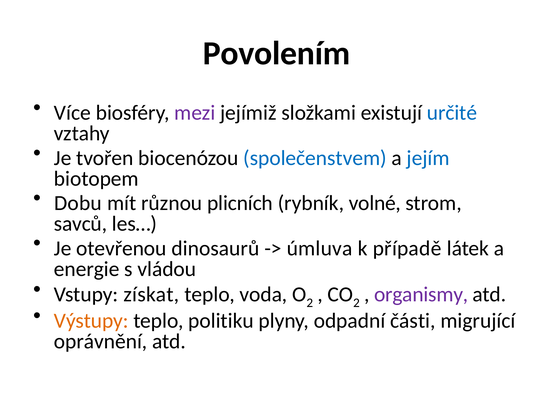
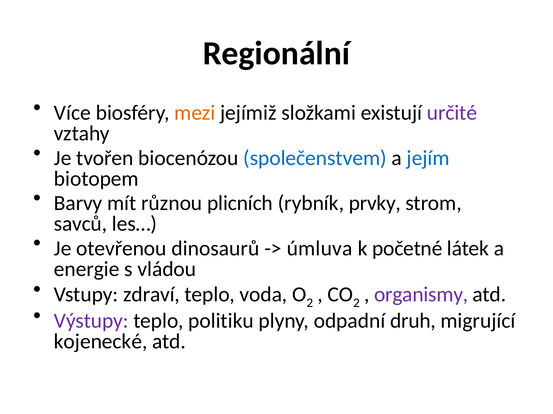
Povolením: Povolením -> Regionální
mezi colour: purple -> orange
určité colour: blue -> purple
Dobu: Dobu -> Barvy
volné: volné -> prvky
případě: případě -> početné
získat: získat -> zdraví
Výstupy colour: orange -> purple
části: části -> druh
oprávnění: oprávnění -> kojenecké
